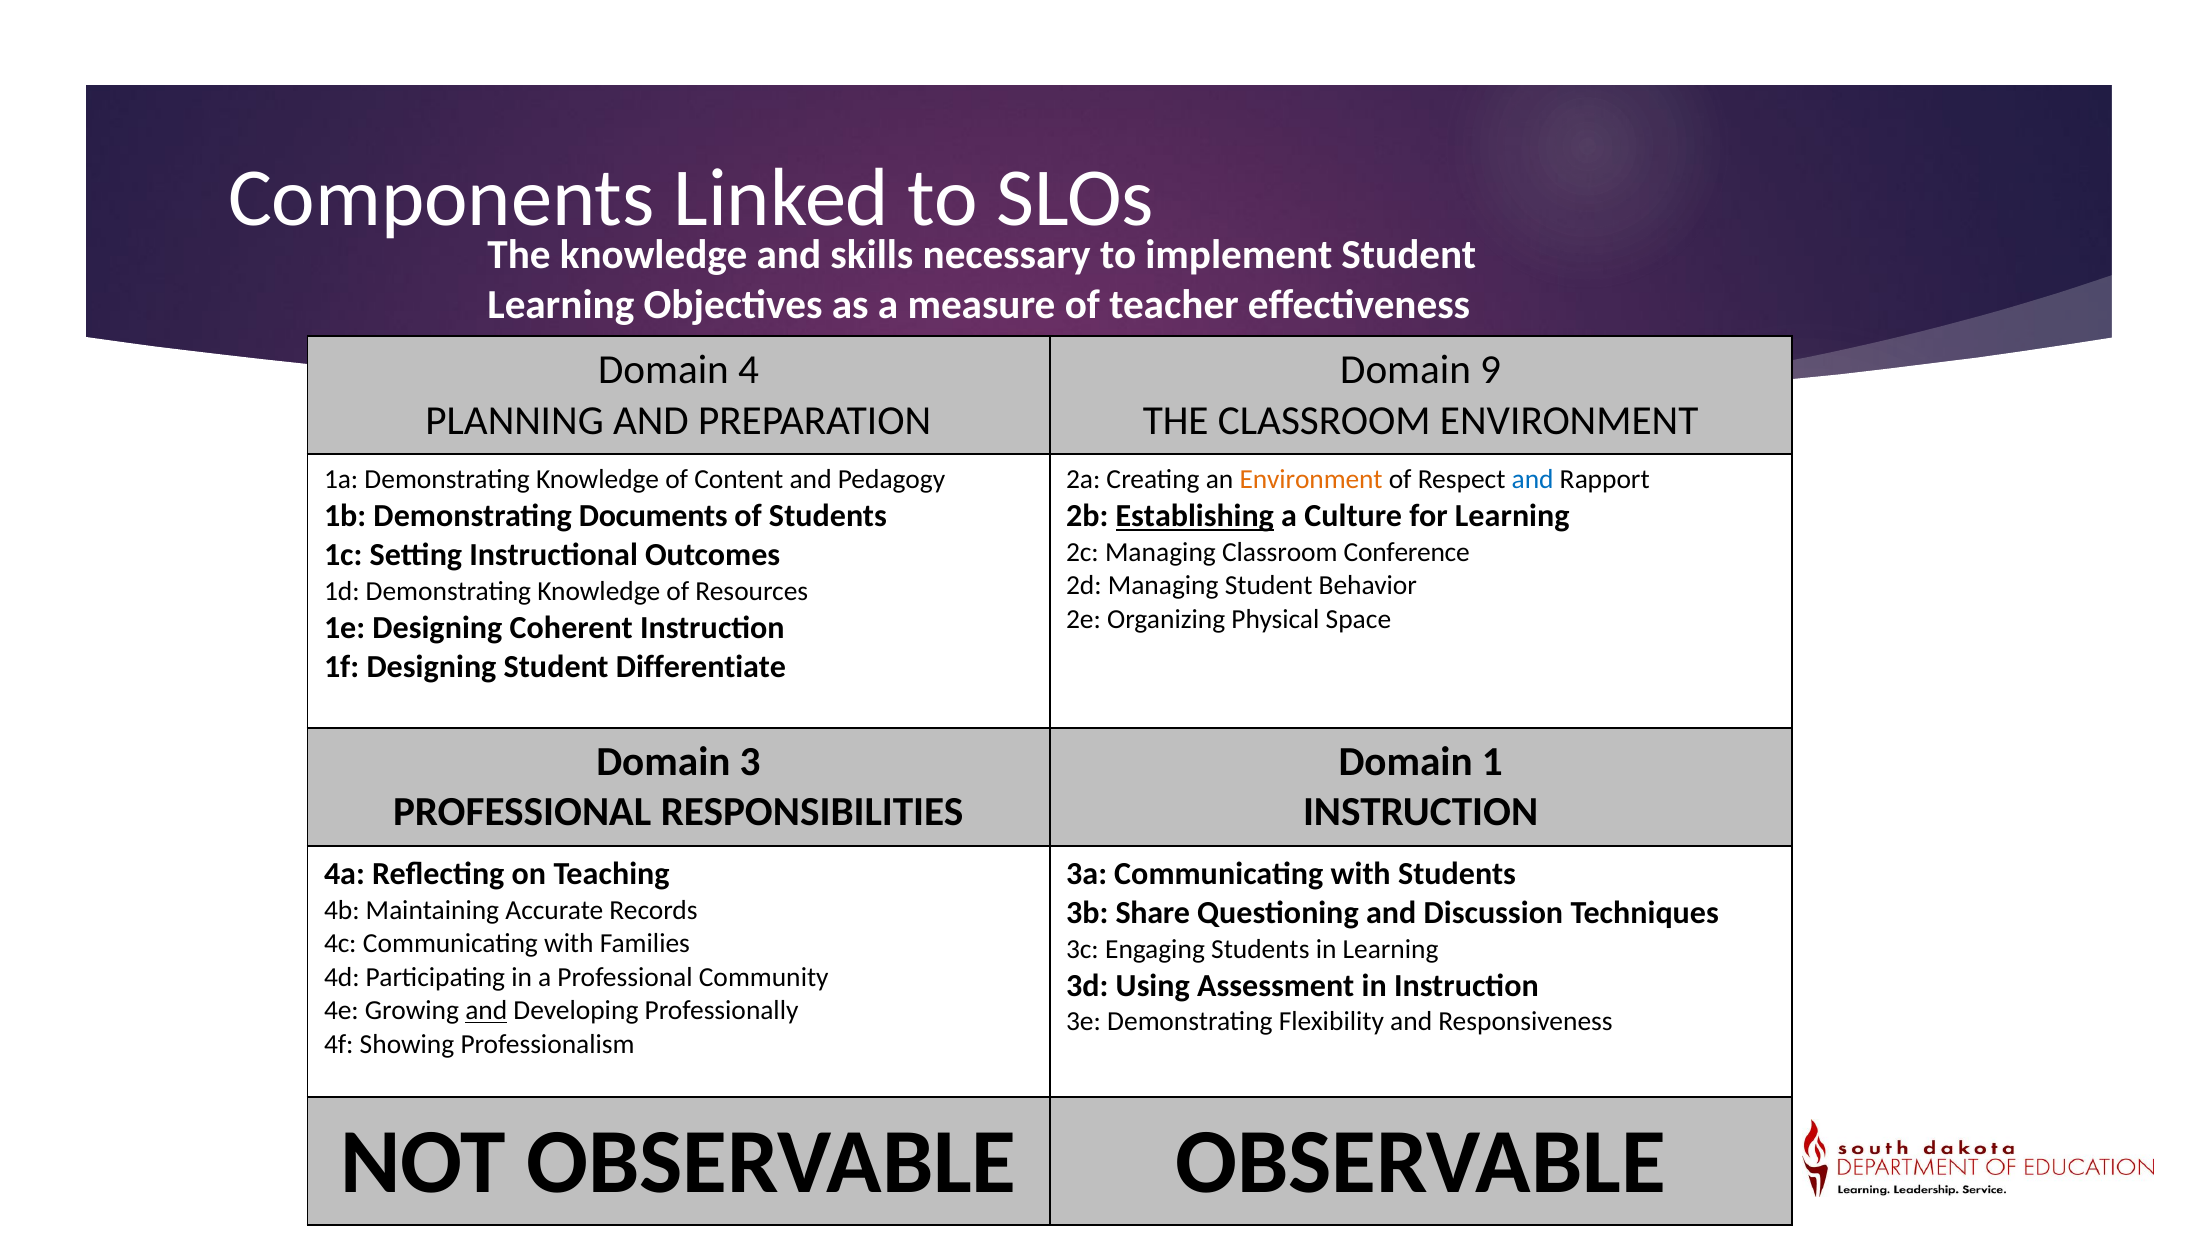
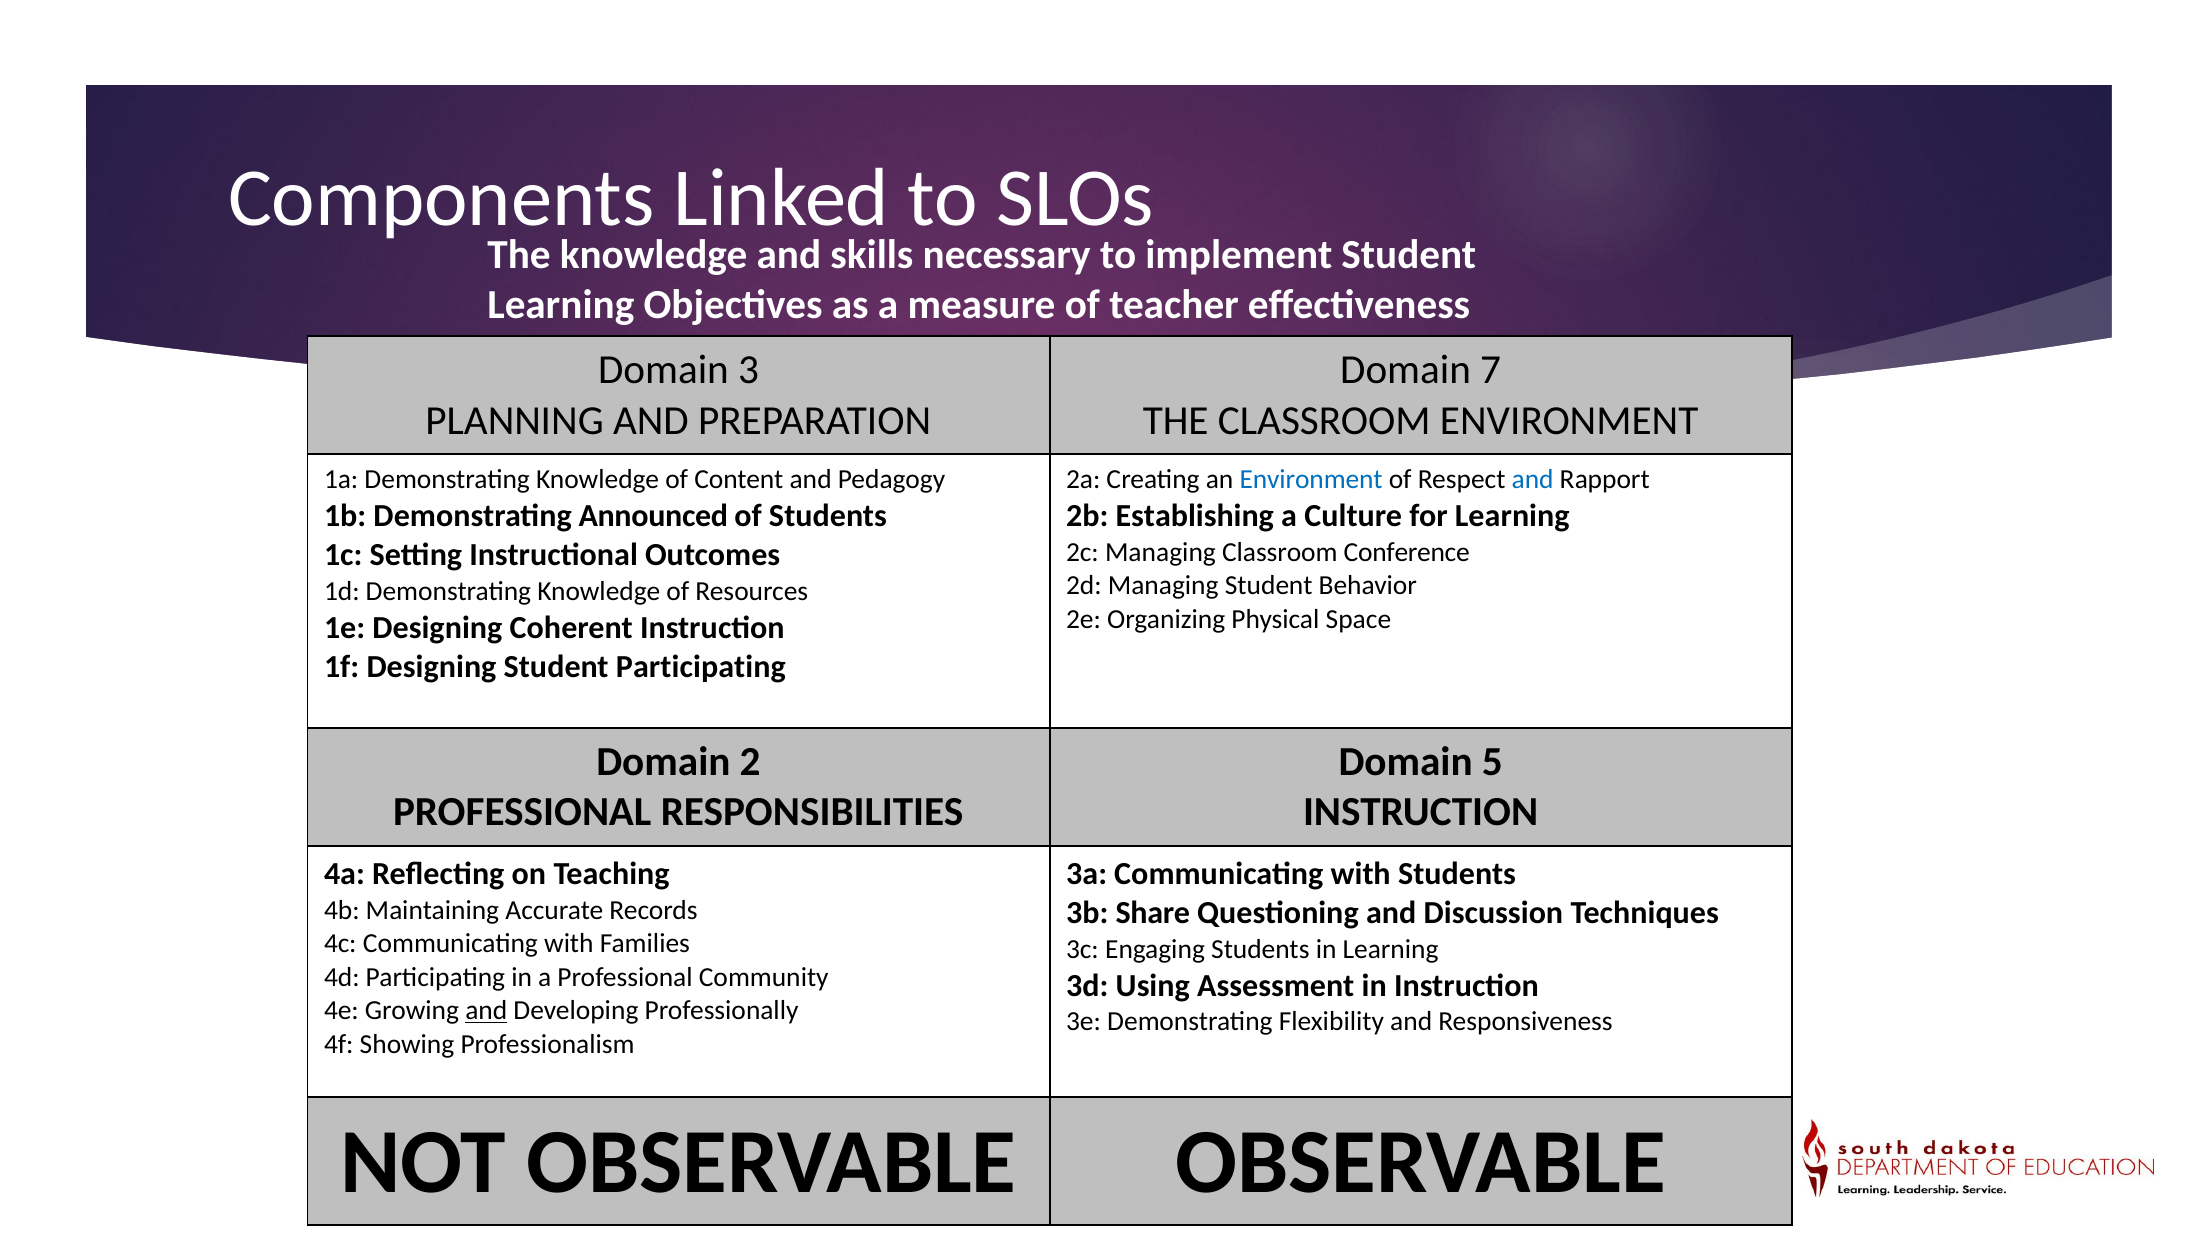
4: 4 -> 3
9: 9 -> 7
Environment at (1311, 480) colour: orange -> blue
Documents: Documents -> Announced
Establishing underline: present -> none
Student Differentiate: Differentiate -> Participating
3: 3 -> 2
1: 1 -> 5
